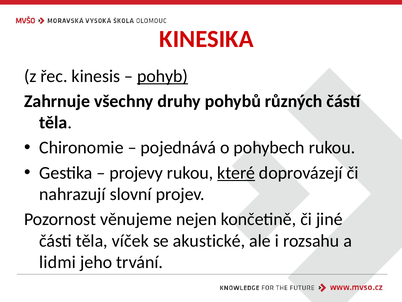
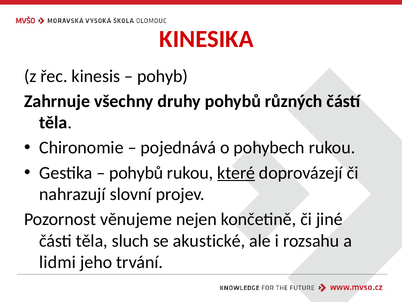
pohyb underline: present -> none
projevy at (136, 172): projevy -> pohybů
víček: víček -> sluch
